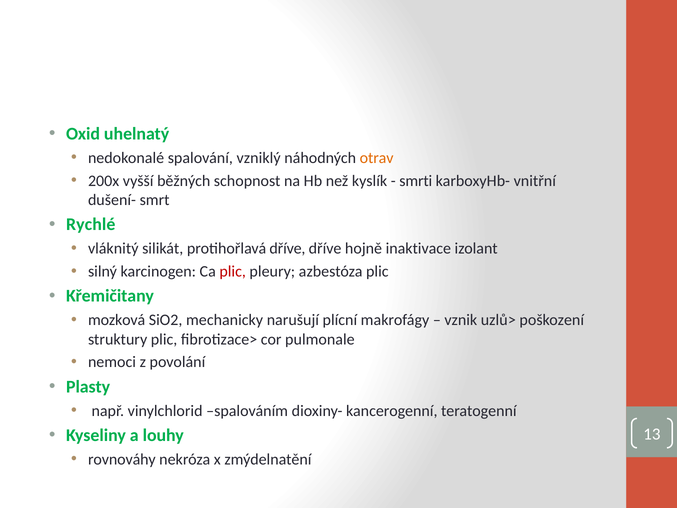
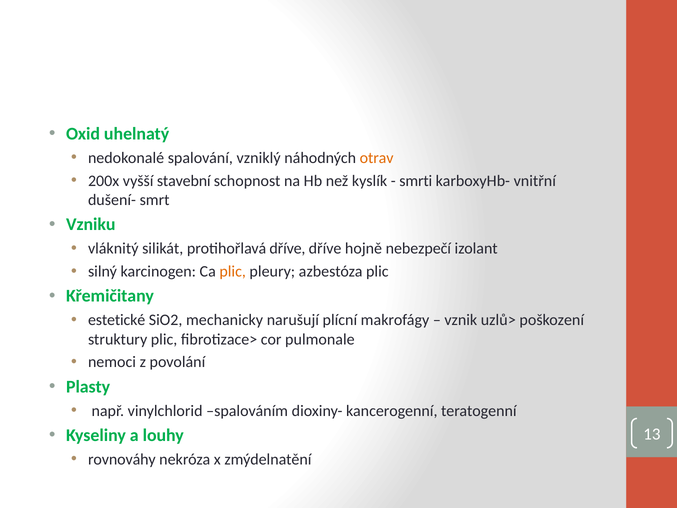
běžných: běžných -> stavební
Rychlé: Rychlé -> Vzniku
inaktivace: inaktivace -> nebezpečí
plic at (233, 271) colour: red -> orange
mozková: mozková -> estetické
